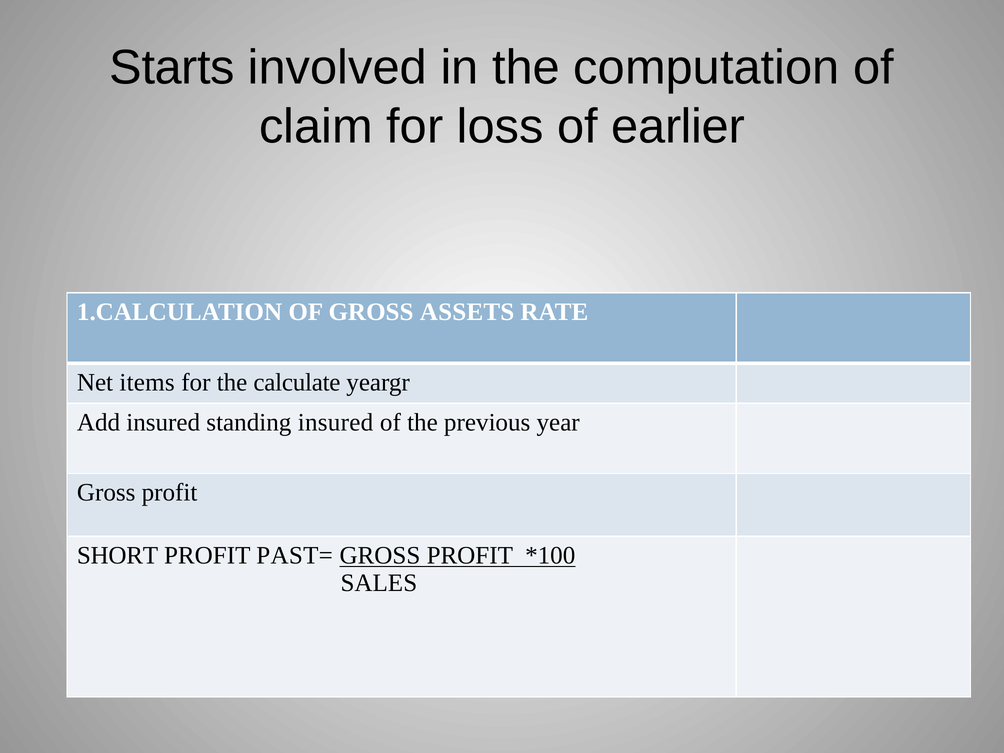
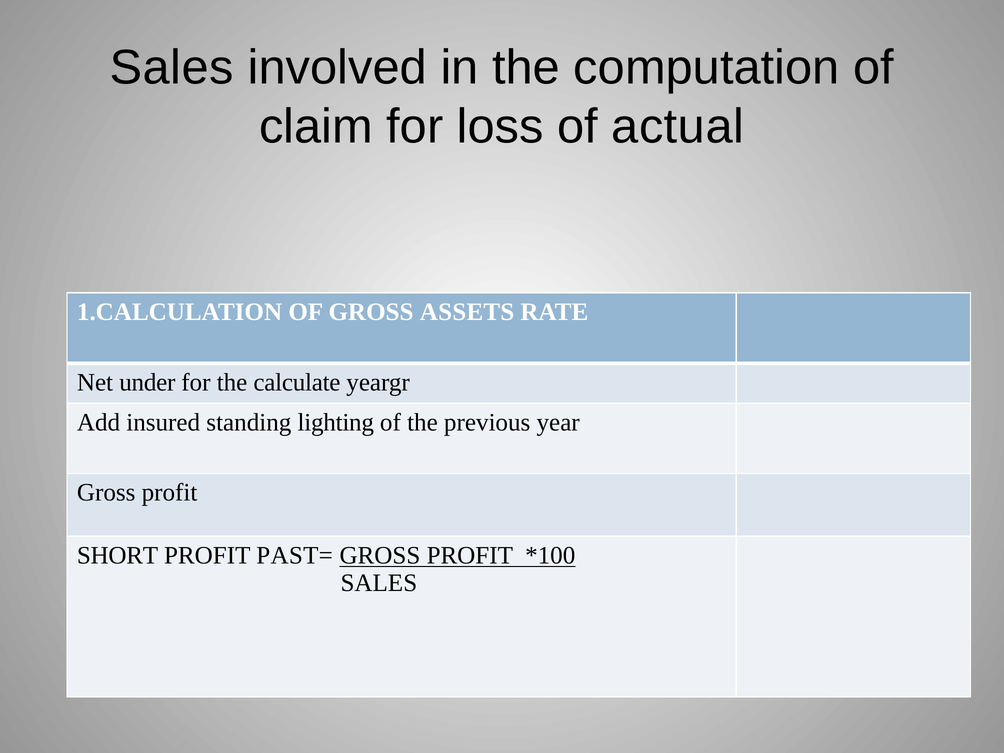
Starts at (172, 68): Starts -> Sales
earlier: earlier -> actual
items: items -> under
standing insured: insured -> lighting
